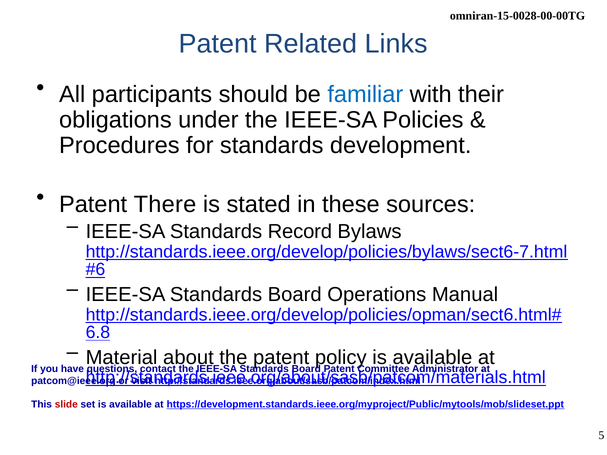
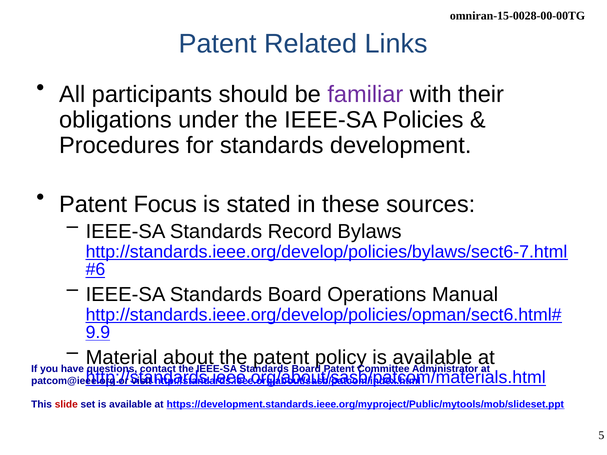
familiar colour: blue -> purple
There: There -> Focus
6.8: 6.8 -> 9.9
